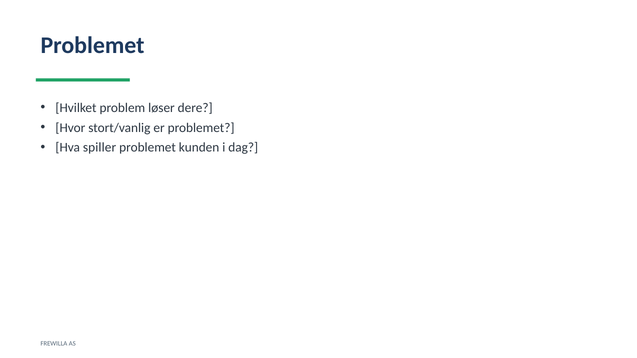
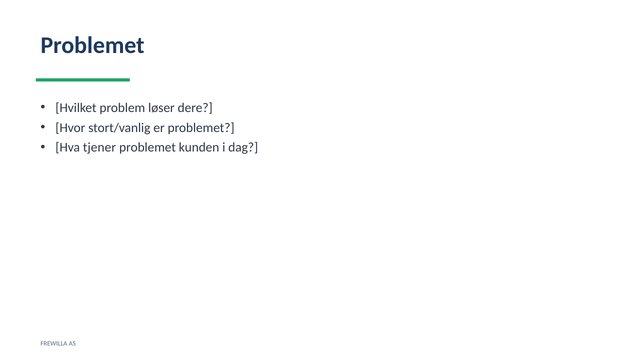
spiller: spiller -> tjener
